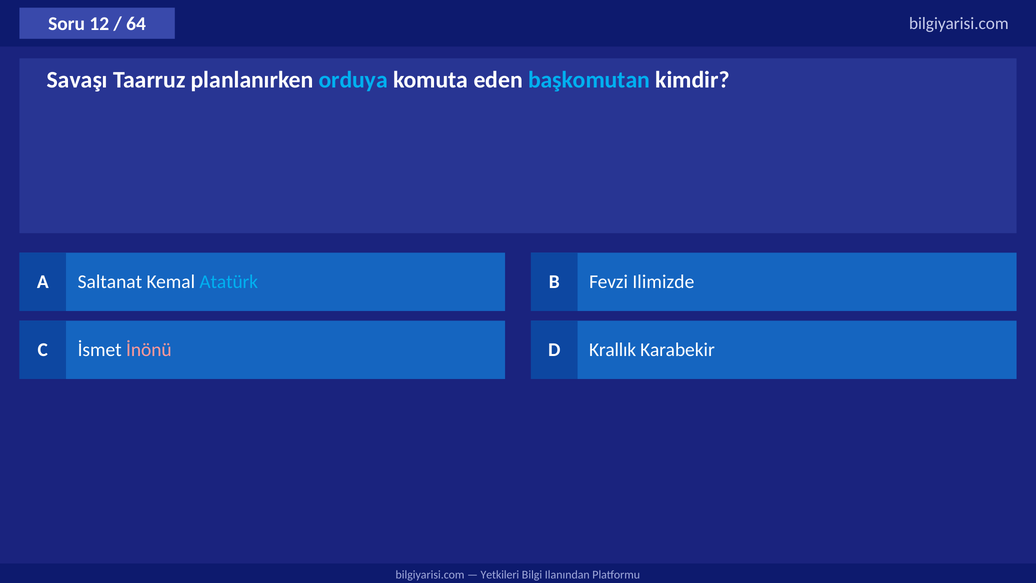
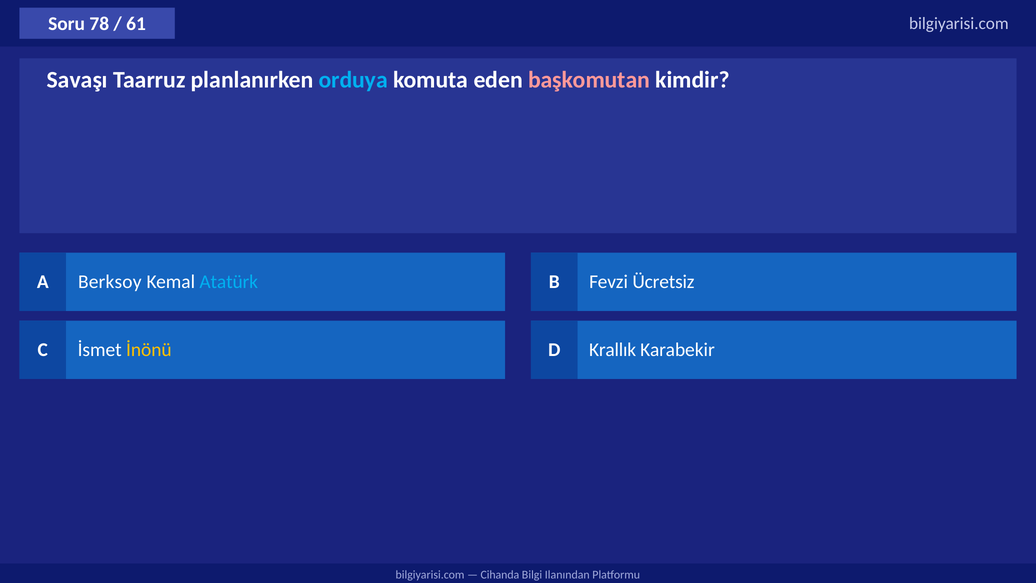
12: 12 -> 78
64: 64 -> 61
başkomutan colour: light blue -> pink
Saltanat: Saltanat -> Berksoy
Ilimizde: Ilimizde -> Ücretsiz
İnönü colour: pink -> yellow
Yetkileri: Yetkileri -> Cihanda
